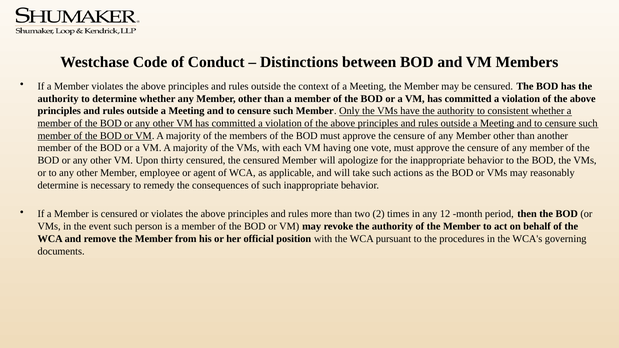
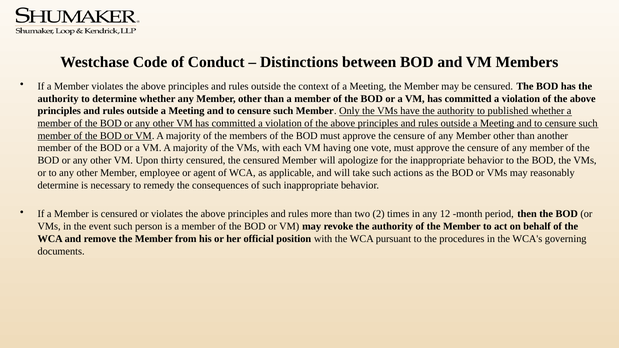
consistent: consistent -> published
